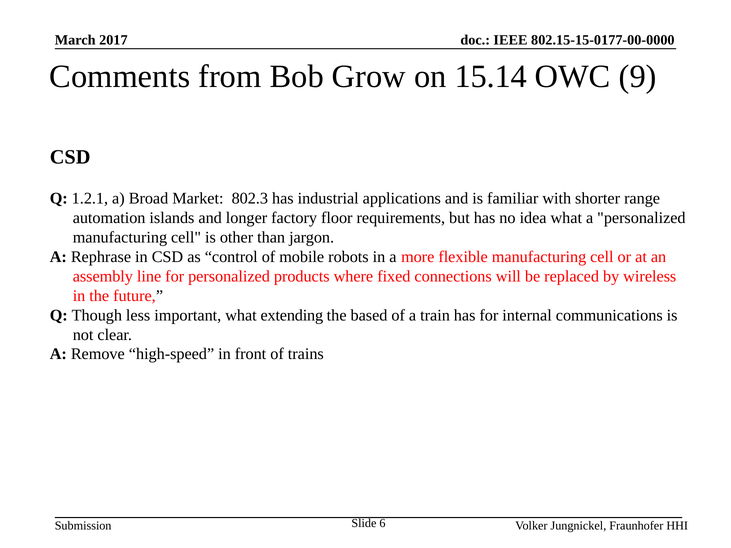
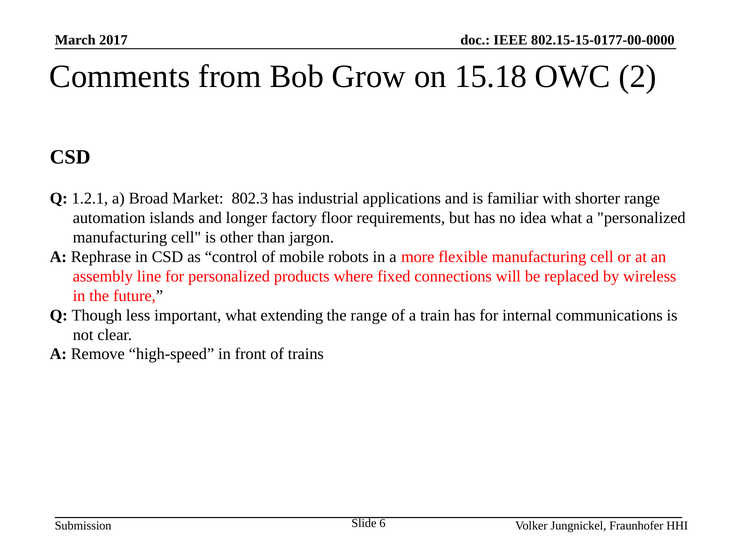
15.14: 15.14 -> 15.18
9: 9 -> 2
the based: based -> range
